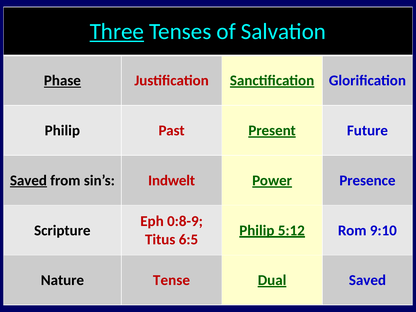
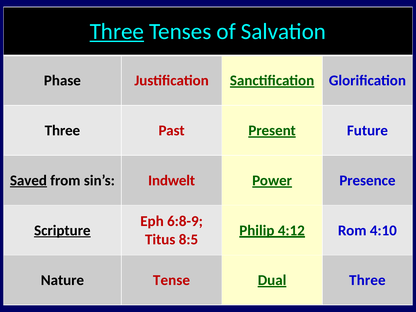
Phase underline: present -> none
Philip at (62, 131): Philip -> Three
0:8-9: 0:8-9 -> 6:8-9
Scripture underline: none -> present
5:12: 5:12 -> 4:12
9:10: 9:10 -> 4:10
6:5: 6:5 -> 8:5
Dual Saved: Saved -> Three
